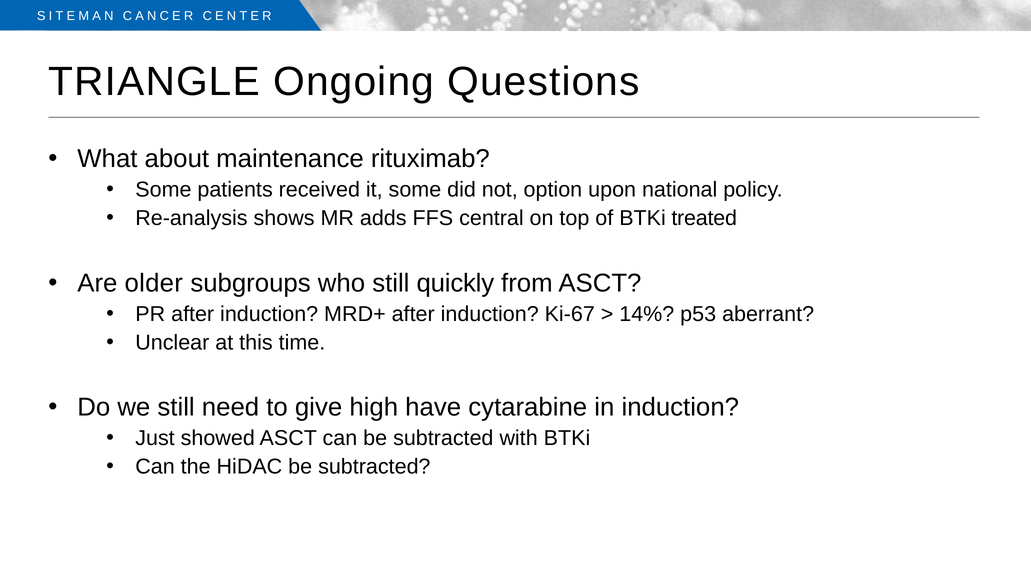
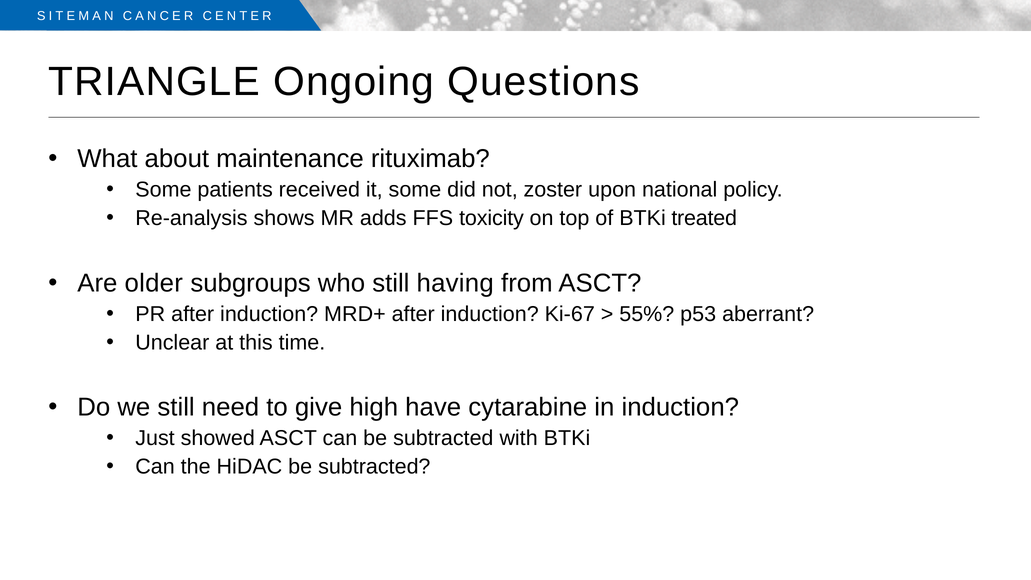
option: option -> zoster
central: central -> toxicity
quickly: quickly -> having
14%: 14% -> 55%
